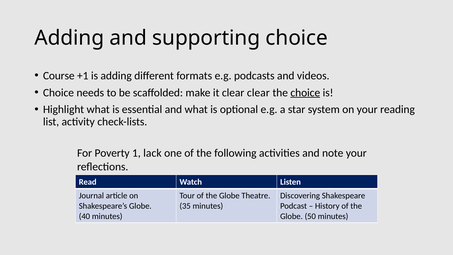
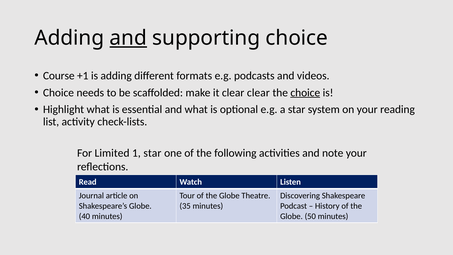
and at (128, 38) underline: none -> present
Poverty: Poverty -> Limited
1 lack: lack -> star
